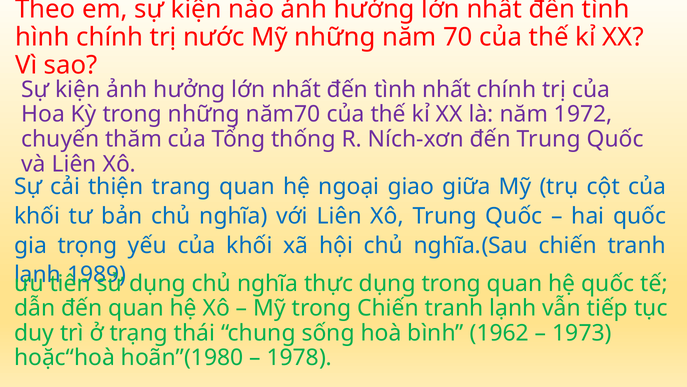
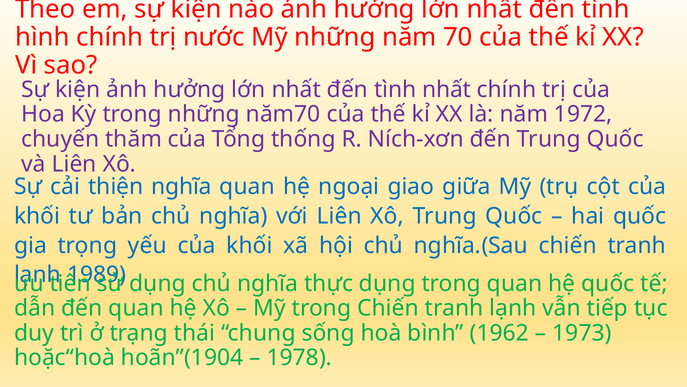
thiện trang: trang -> nghĩa
hoãn”(1980: hoãn”(1980 -> hoãn”(1904
